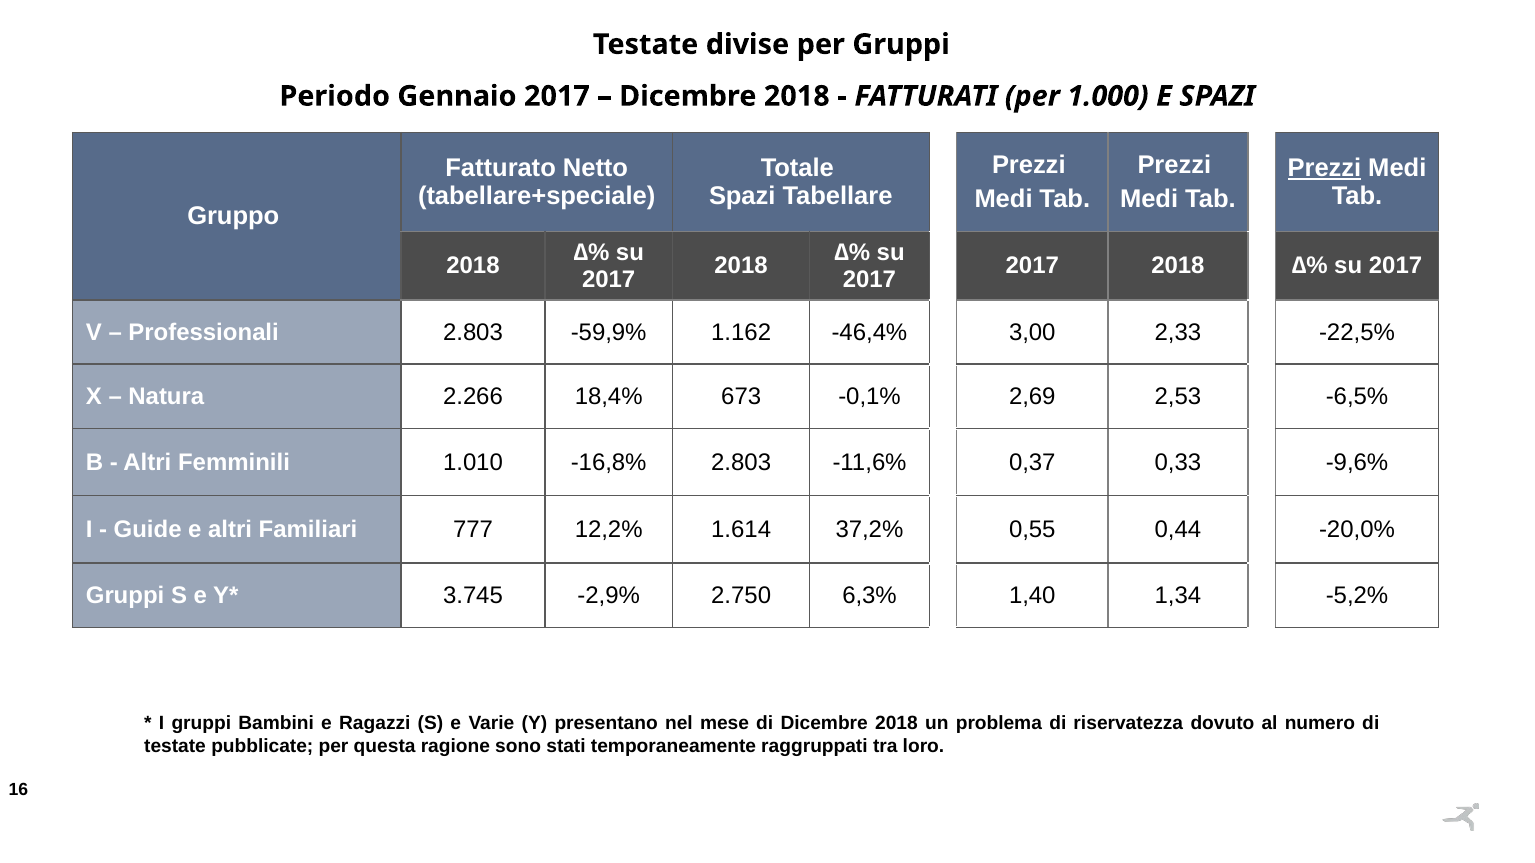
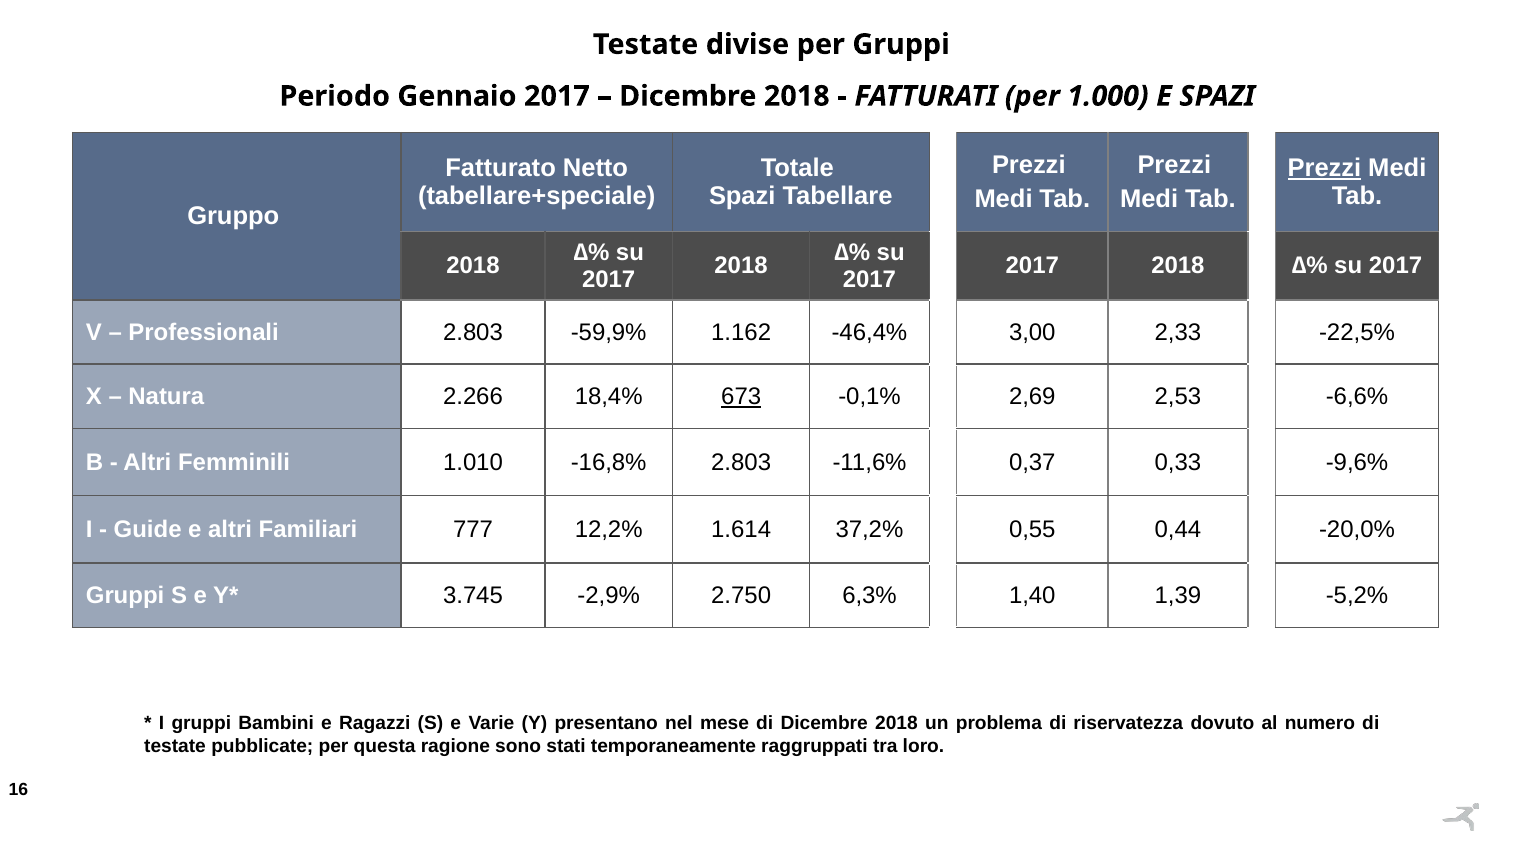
673 underline: none -> present
-6,5%: -6,5% -> -6,6%
1,34: 1,34 -> 1,39
